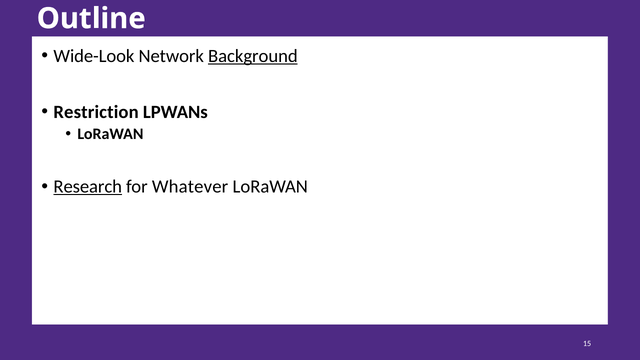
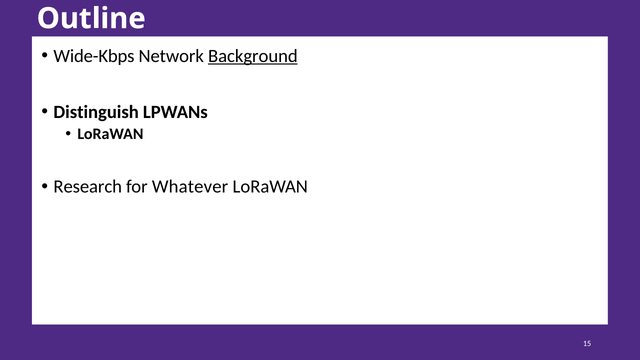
Wide-Look: Wide-Look -> Wide-Kbps
Restriction: Restriction -> Distinguish
Research underline: present -> none
